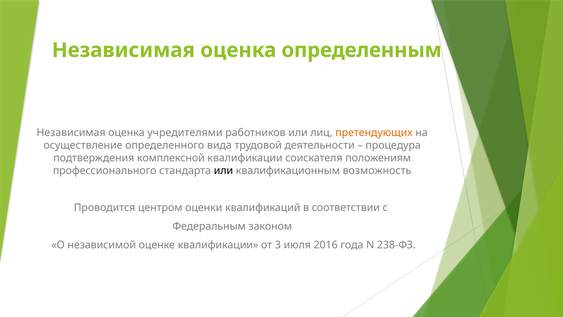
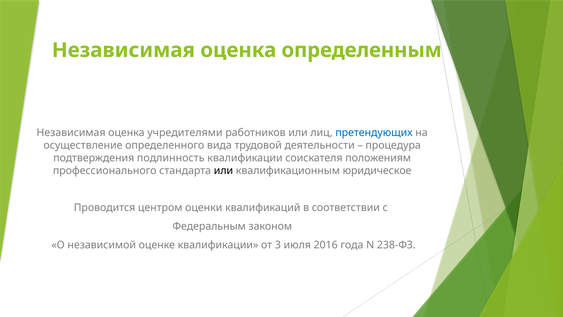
претендующих colour: orange -> blue
комплексной: комплексной -> подлинность
возможность: возможность -> юридическое
